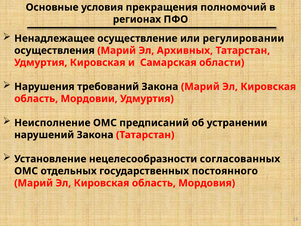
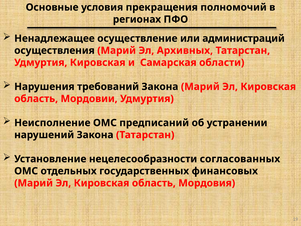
регулировании: регулировании -> администраций
постоянного: постоянного -> финансовых
